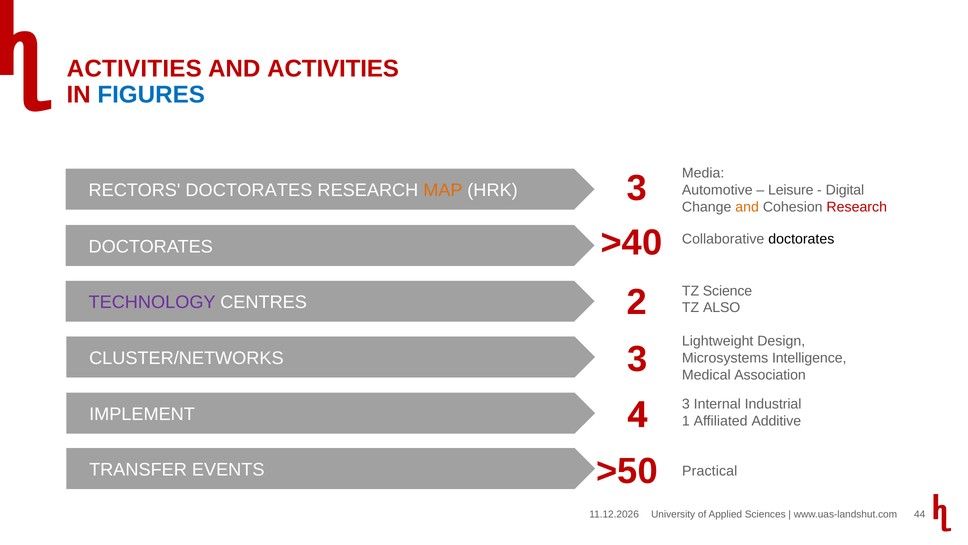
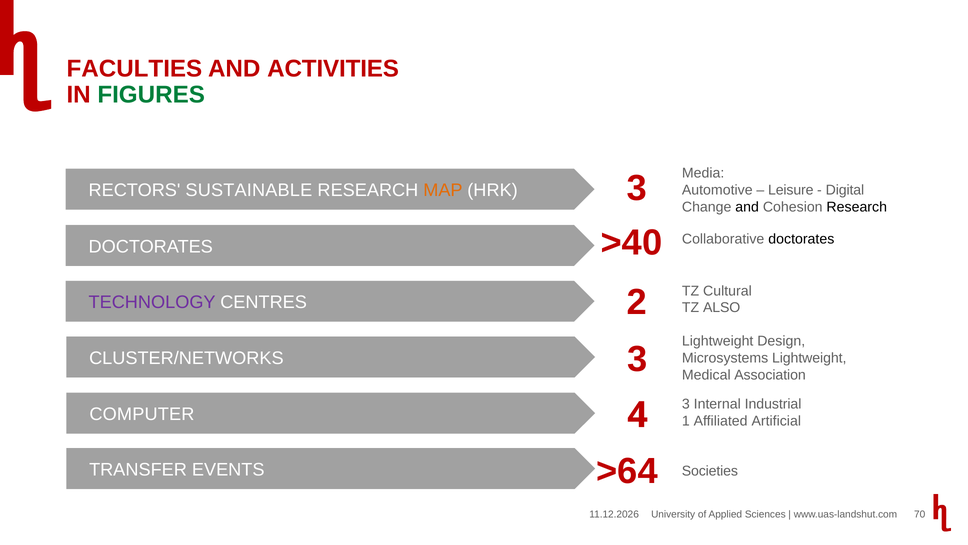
ACTIVITIES at (134, 69): ACTIVITIES -> FACULTIES
FIGURES colour: blue -> green
RECTORS DOCTORATES: DOCTORATES -> SUSTAINABLE
and at (747, 207) colour: orange -> black
Research at (857, 207) colour: red -> black
Science: Science -> Cultural
Microsystems Intelligence: Intelligence -> Lightweight
IMPLEMENT: IMPLEMENT -> COMPUTER
Additive: Additive -> Artificial
>50: >50 -> >64
Practical: Practical -> Societies
44: 44 -> 70
